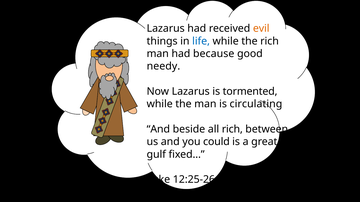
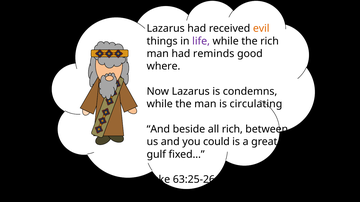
life colour: blue -> purple
because: because -> reminds
needy: needy -> where
tormented: tormented -> condemns
12:25-26: 12:25-26 -> 63:25-26
